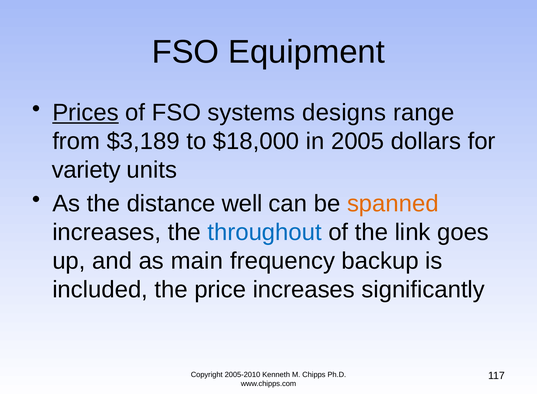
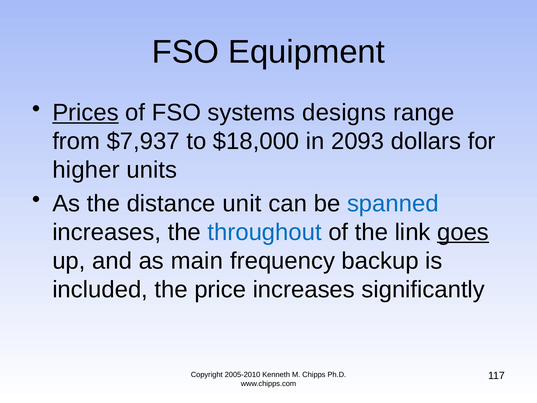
$3,189: $3,189 -> $7,937
2005: 2005 -> 2093
variety: variety -> higher
well: well -> unit
spanned colour: orange -> blue
goes underline: none -> present
